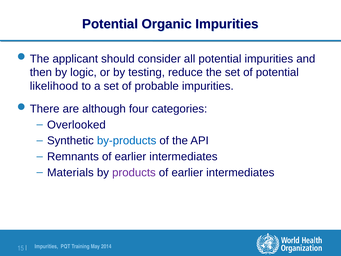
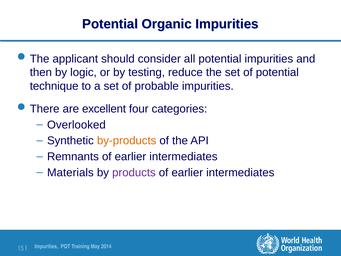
likelihood: likelihood -> technique
although: although -> excellent
by-products colour: blue -> orange
